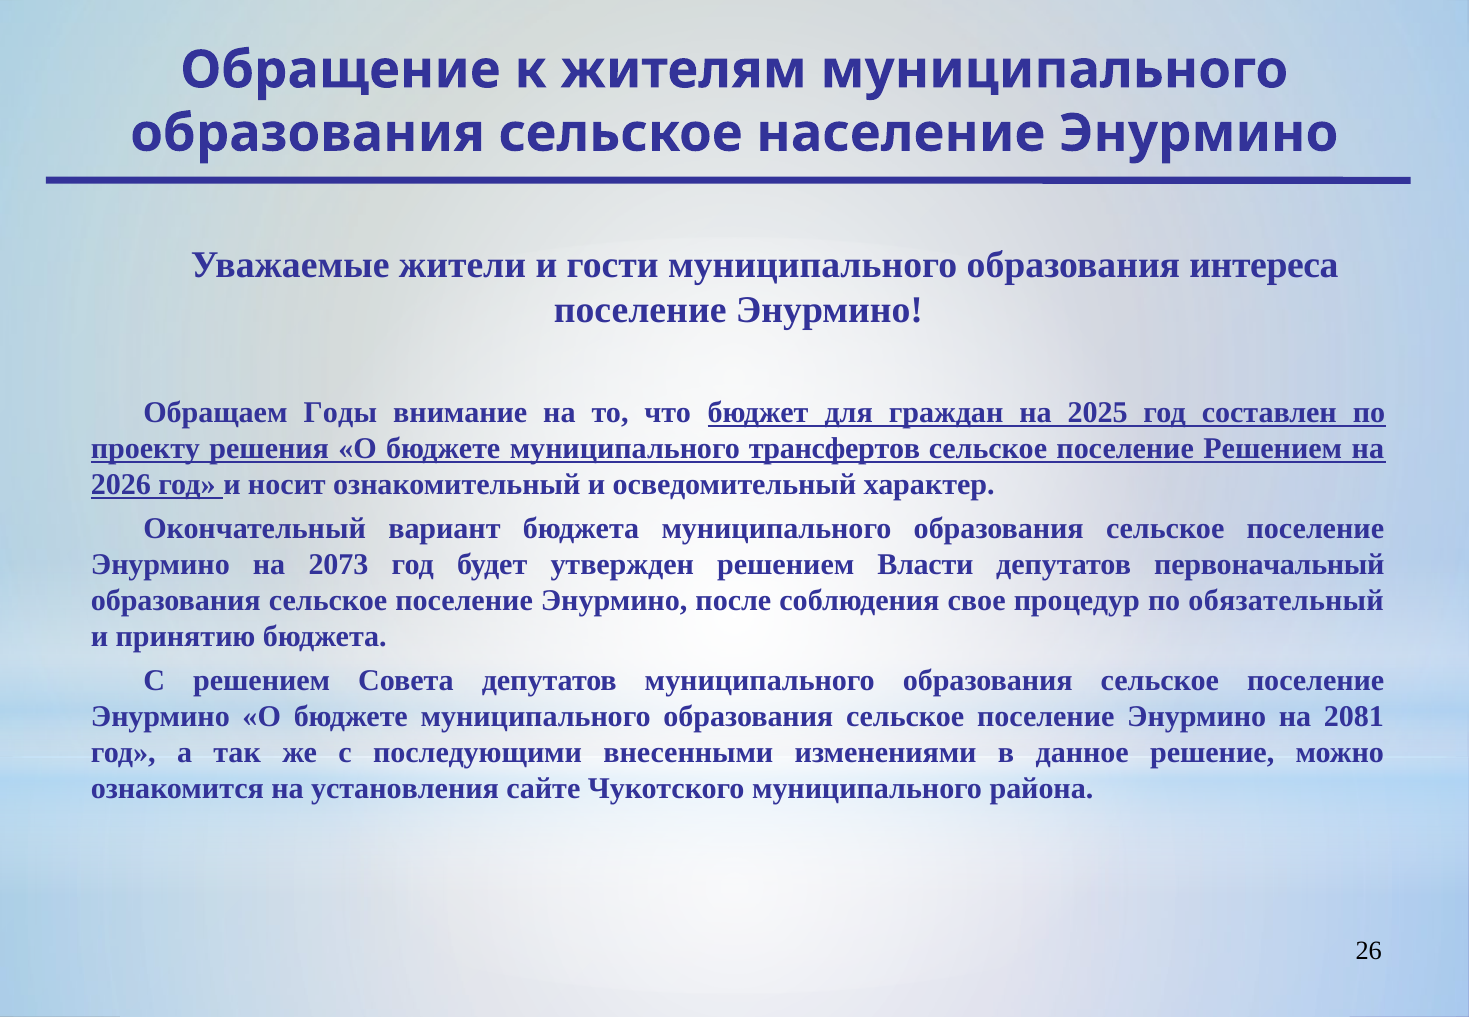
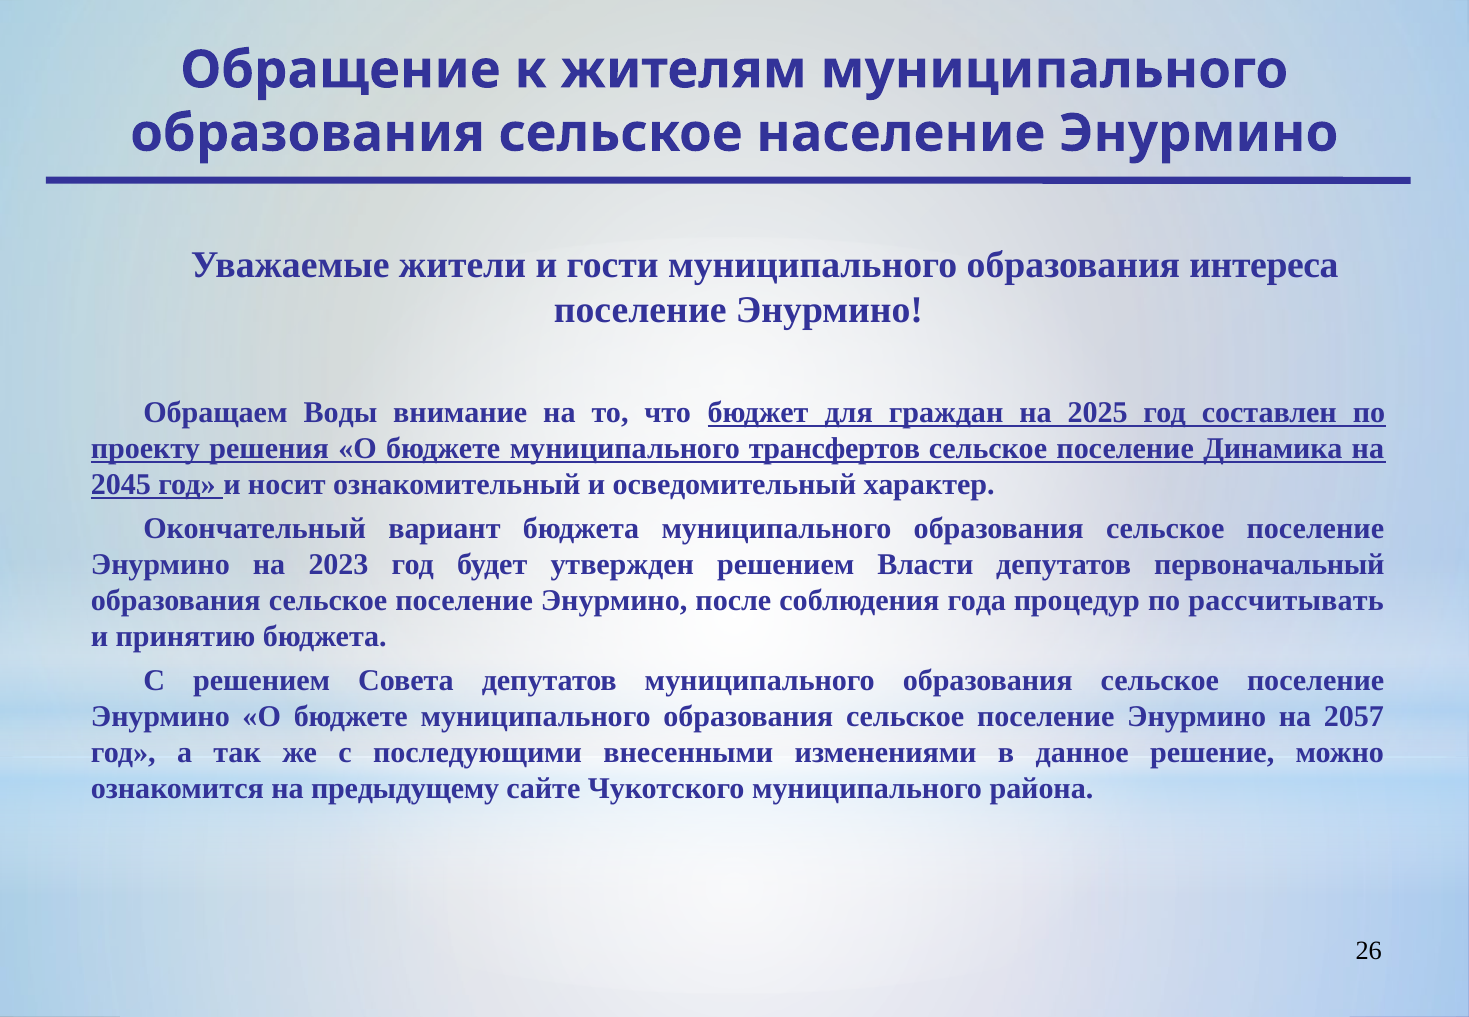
Годы: Годы -> Воды
поселение Решением: Решением -> Динамика
2026: 2026 -> 2045
2073: 2073 -> 2023
свое: свое -> года
обязательный: обязательный -> рассчитывать
2081: 2081 -> 2057
установления: установления -> предыдущему
